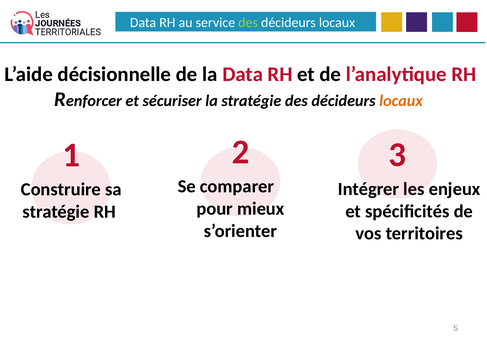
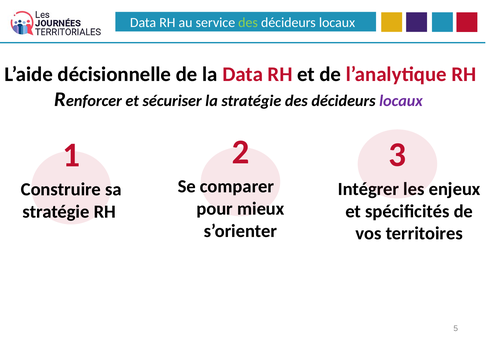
locaux at (401, 101) colour: orange -> purple
